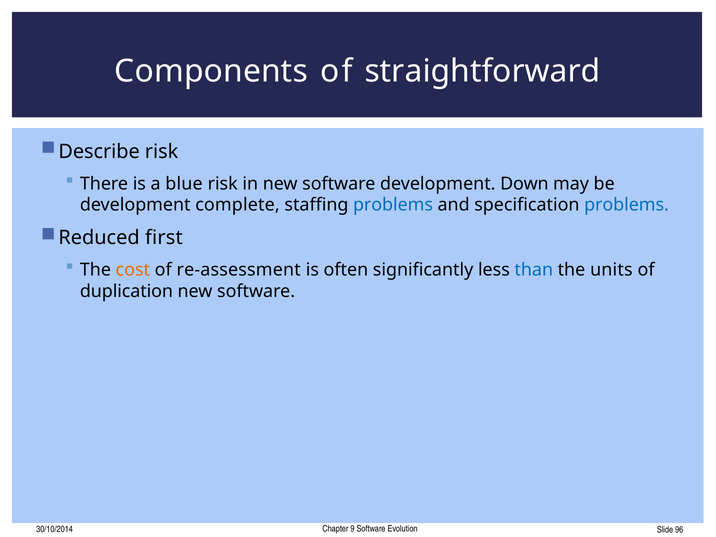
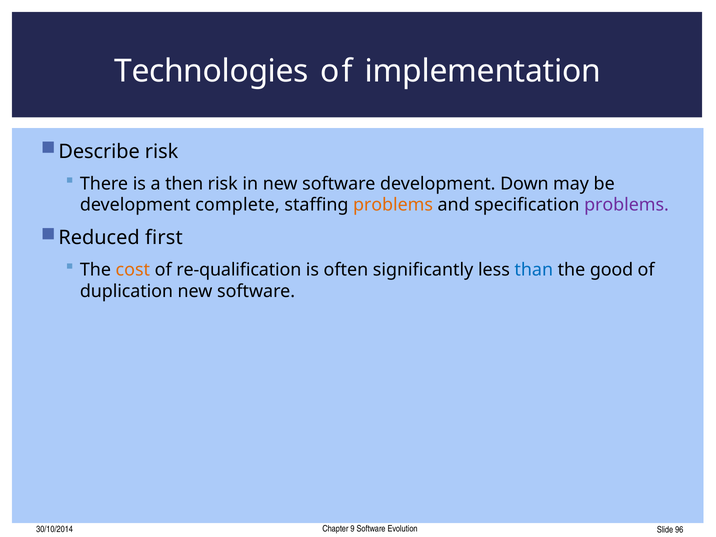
Components: Components -> Technologies
straightforward: straightforward -> implementation
blue: blue -> then
problems at (393, 205) colour: blue -> orange
problems at (626, 205) colour: blue -> purple
re-assessment: re-assessment -> re-qualification
units: units -> good
